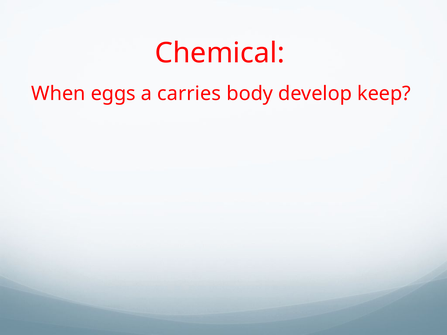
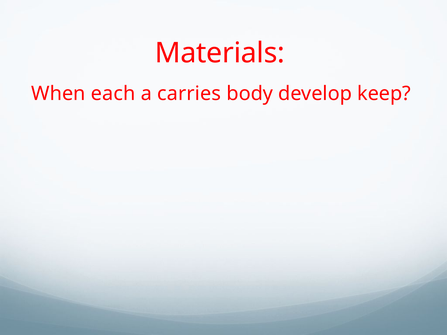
Chemical: Chemical -> Materials
eggs: eggs -> each
